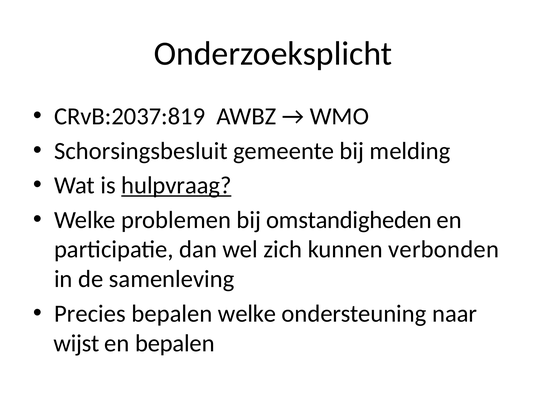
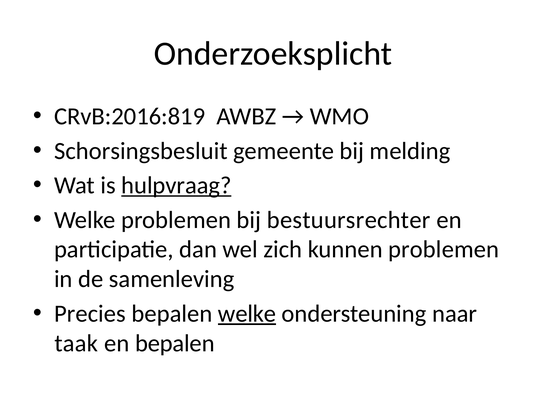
CRvB:2037:819: CRvB:2037:819 -> CRvB:2016:819
omstandigheden: omstandigheden -> bestuursrechter
kunnen verbonden: verbonden -> problemen
welke at (247, 313) underline: none -> present
wijst: wijst -> taak
